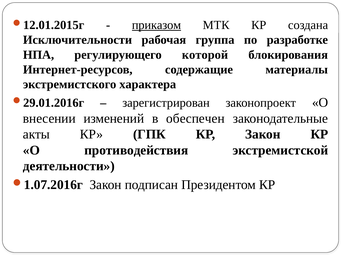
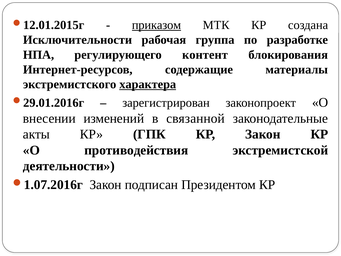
которой: которой -> контент
характера underline: none -> present
обеспечен: обеспечен -> связанной
